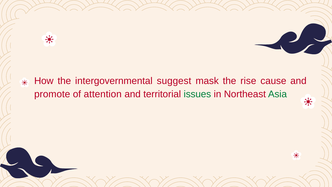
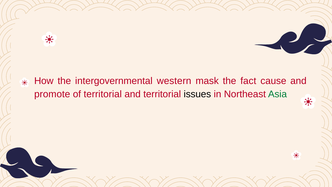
suggest: suggest -> western
rise: rise -> fact
of attention: attention -> territorial
issues colour: green -> black
